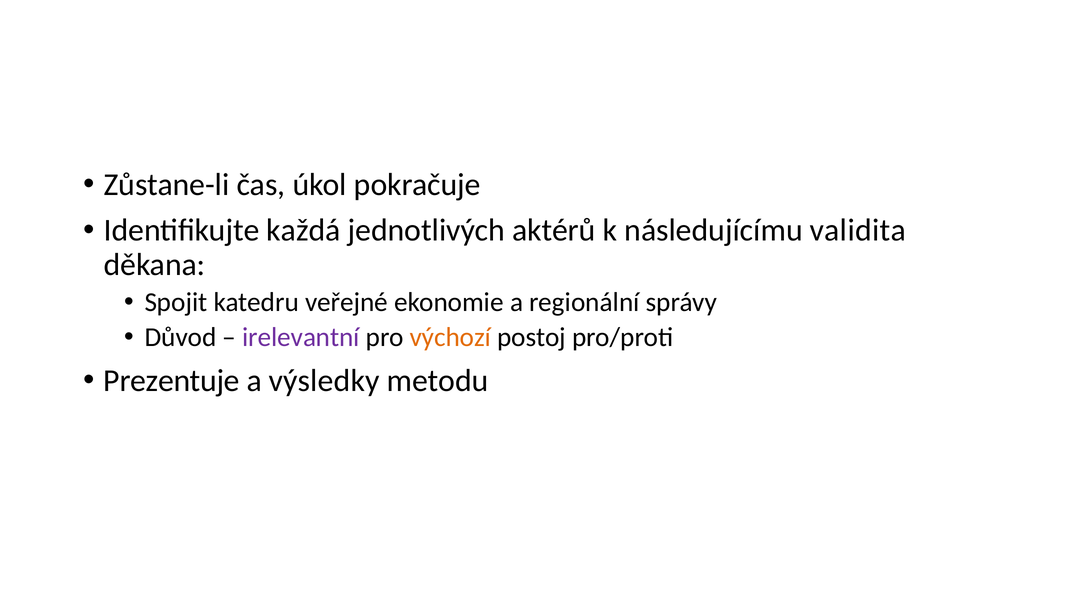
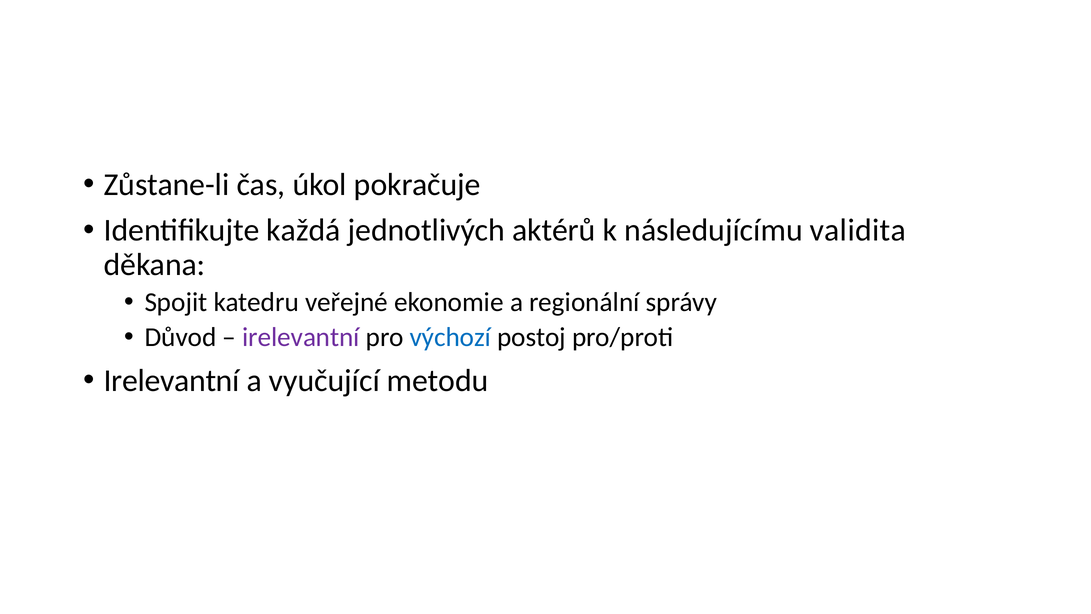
výchozí colour: orange -> blue
Prezentuje at (172, 381): Prezentuje -> Irelevantní
výsledky: výsledky -> vyučující
